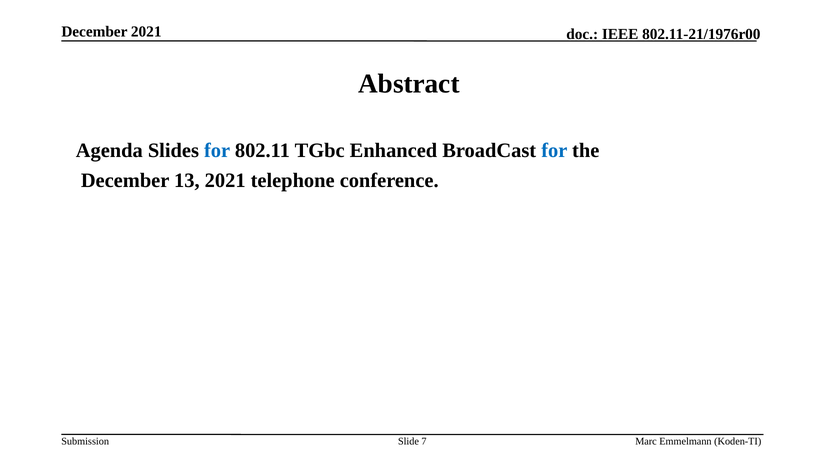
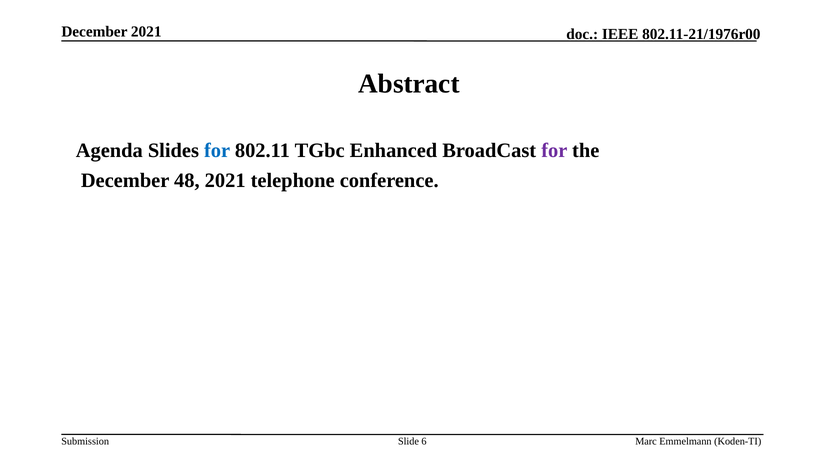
for at (554, 151) colour: blue -> purple
13: 13 -> 48
7: 7 -> 6
